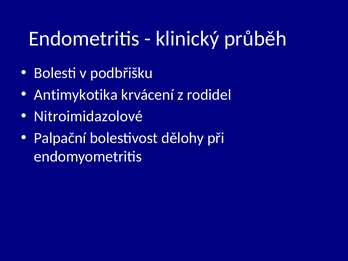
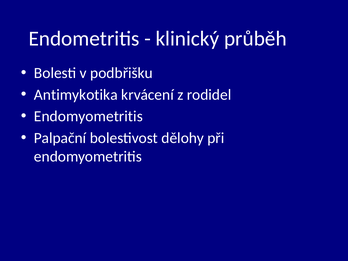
Nitroimidazolové at (88, 116): Nitroimidazolové -> Endomyometritis
